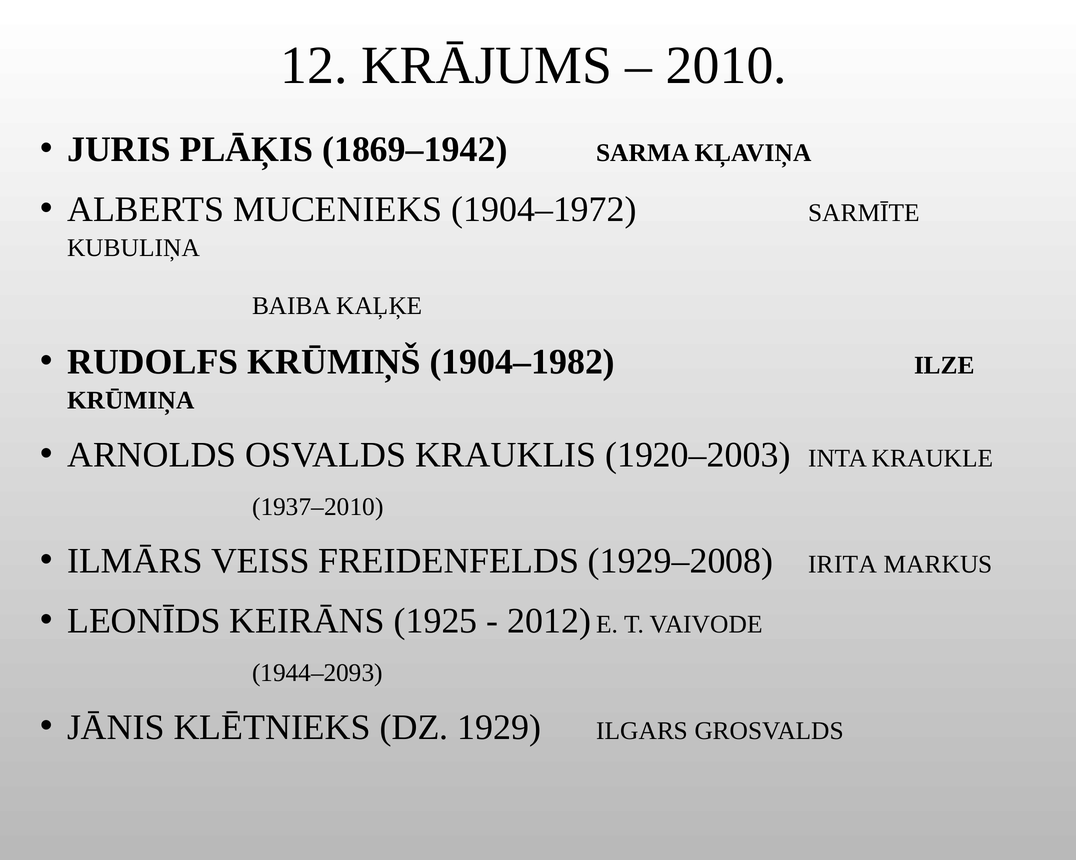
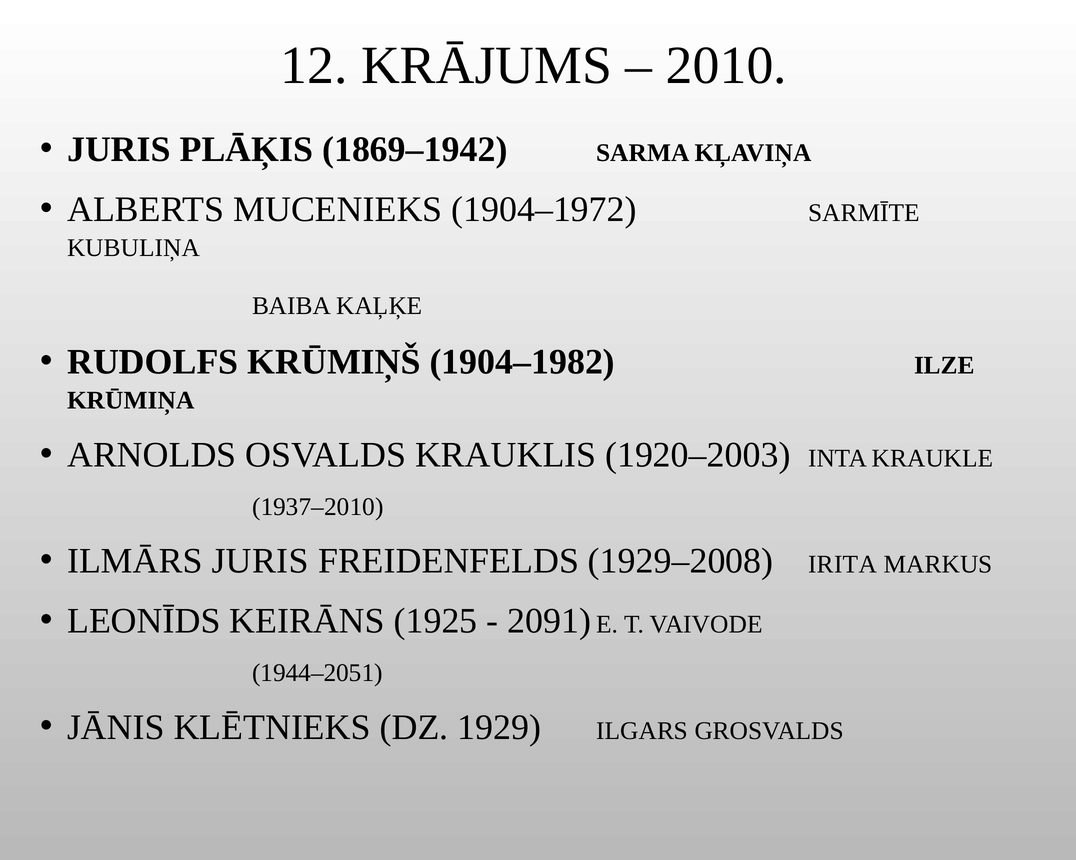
ILMĀRS VEISS: VEISS -> JURIS
2012: 2012 -> 2091
1944–2093: 1944–2093 -> 1944–2051
